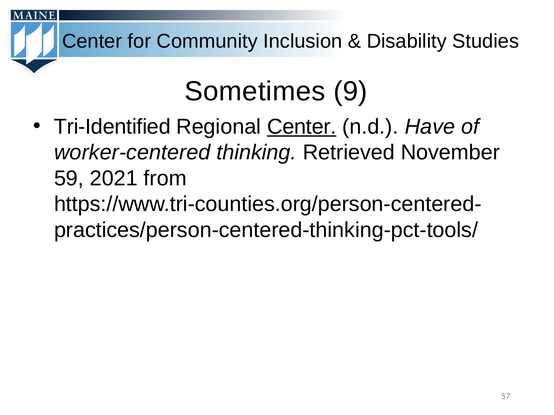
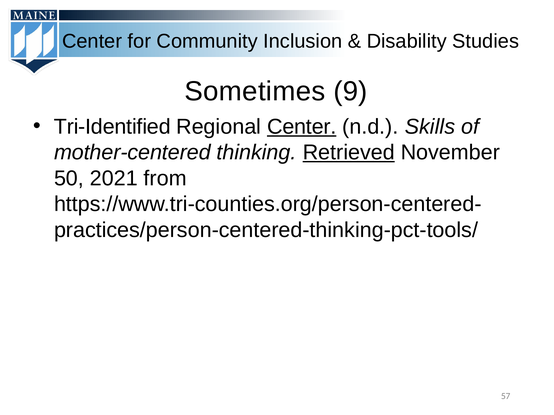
Have: Have -> Skills
worker-centered: worker-centered -> mother-centered
Retrieved underline: none -> present
59: 59 -> 50
